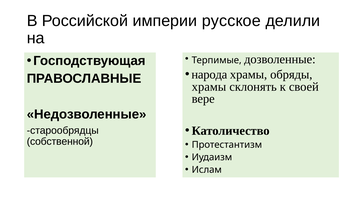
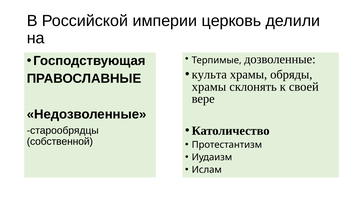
русское: русское -> церковь
народа: народа -> культа
